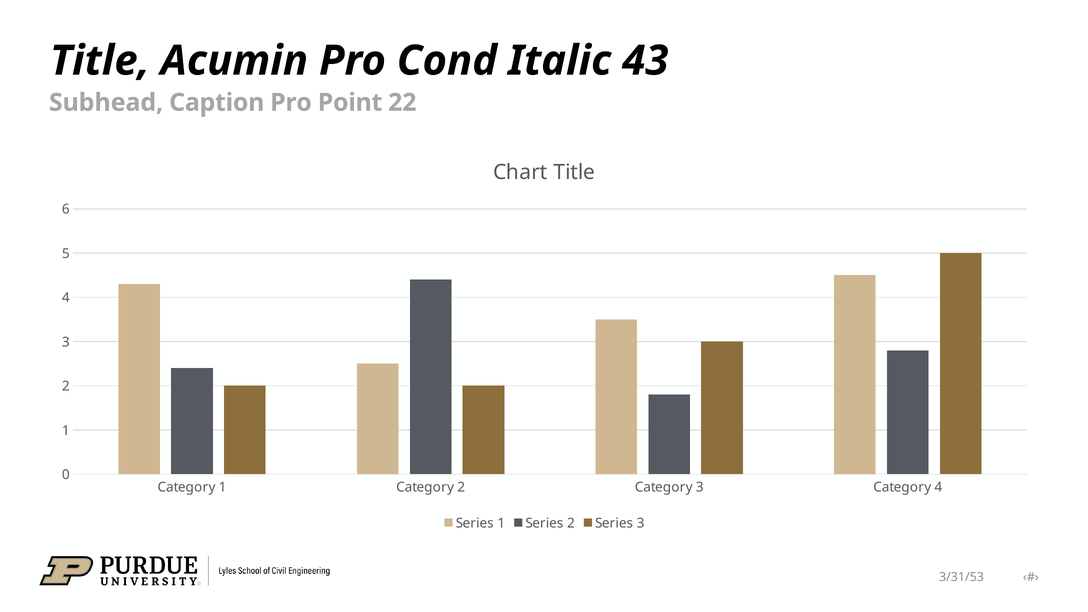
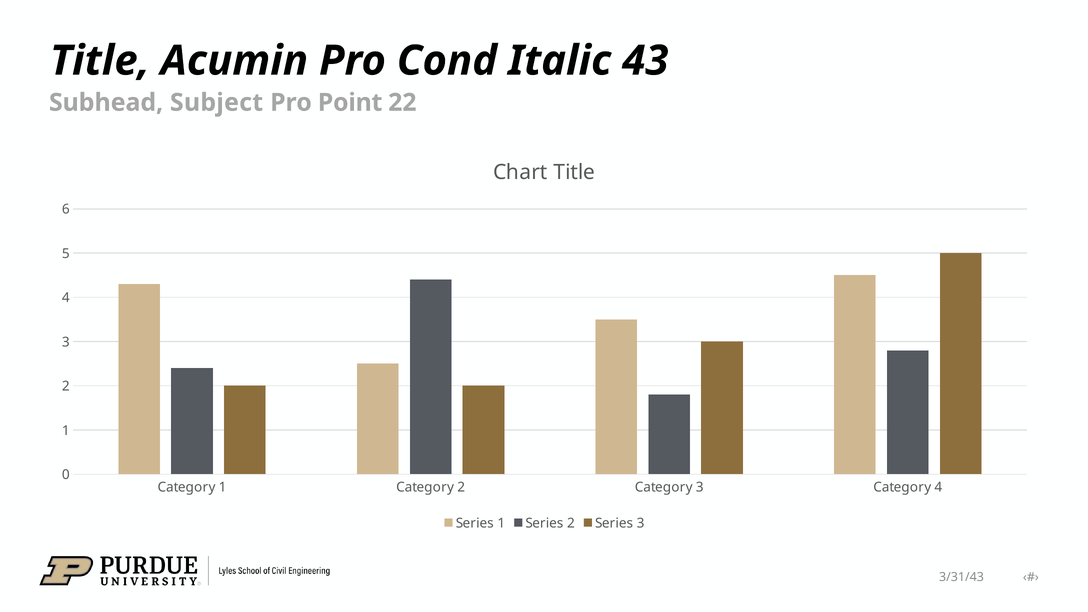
Caption: Caption -> Subject
3/31/53: 3/31/53 -> 3/31/43
